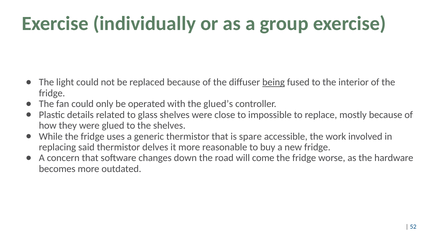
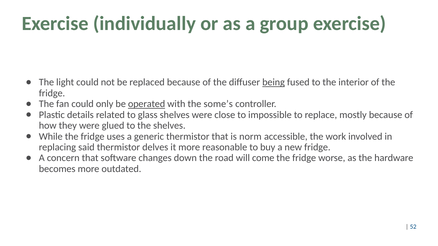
operated underline: none -> present
glued’s: glued’s -> some’s
spare: spare -> norm
